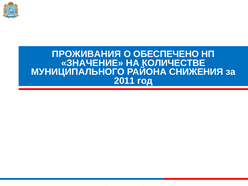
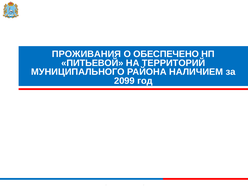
ЗНАЧЕНИЕ: ЗНАЧЕНИЕ -> ПИТЬЕВОЙ
КОЛИЧЕСТВЕ: КОЛИЧЕСТВЕ -> ТЕРРИТОРИЙ
СНИЖЕНИЯ: СНИЖЕНИЯ -> НАЛИЧИЕМ
2011: 2011 -> 2099
